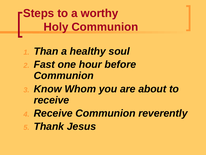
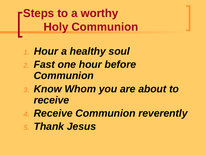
Than at (46, 51): Than -> Hour
